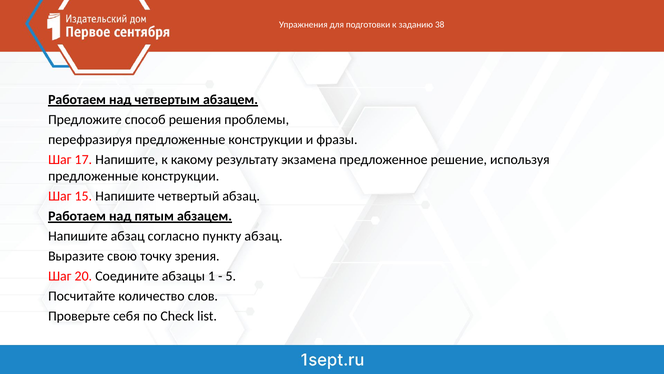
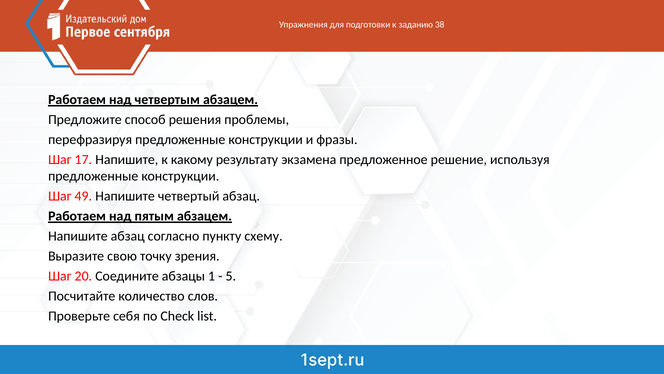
15: 15 -> 49
пункту абзац: абзац -> схему
